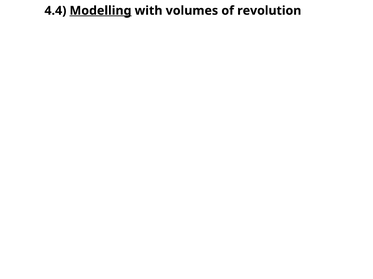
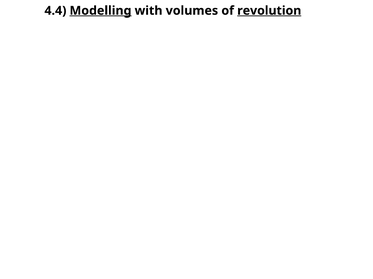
revolution underline: none -> present
